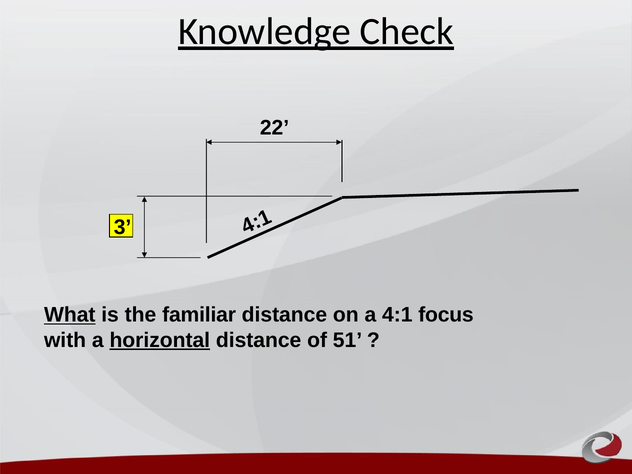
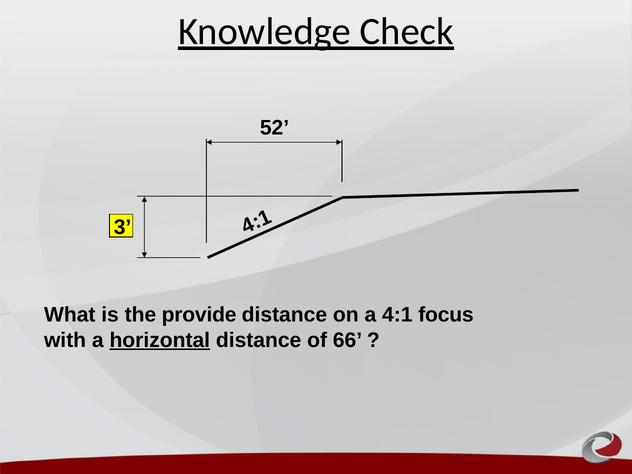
22: 22 -> 52
What underline: present -> none
familiar: familiar -> provide
51: 51 -> 66
